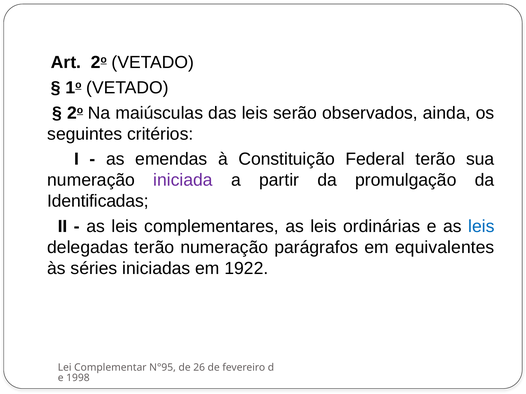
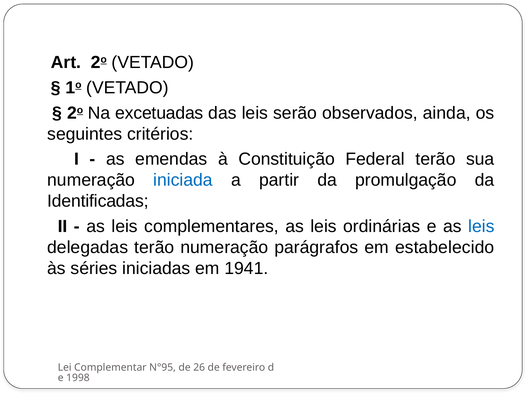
maiúsculas: maiúsculas -> excetuadas
iniciada colour: purple -> blue
equivalentes: equivalentes -> estabelecido
1922: 1922 -> 1941
